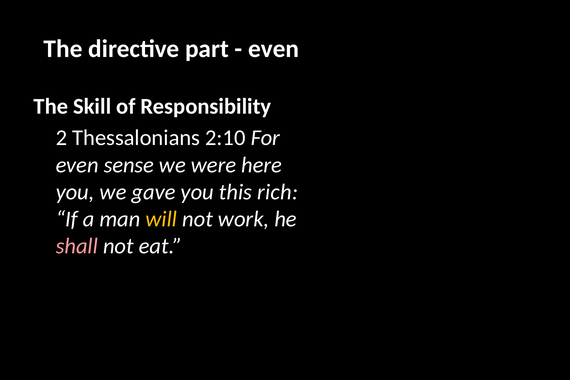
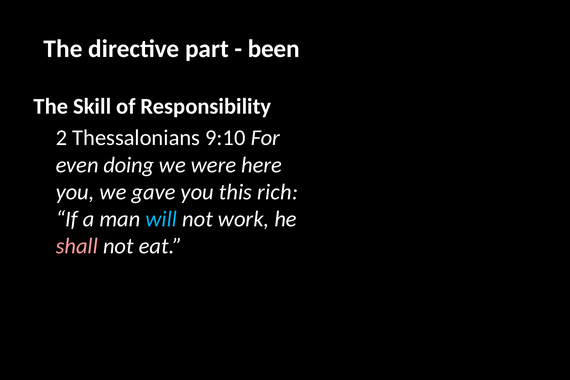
even at (274, 49): even -> been
2:10: 2:10 -> 9:10
sense: sense -> doing
will colour: yellow -> light blue
